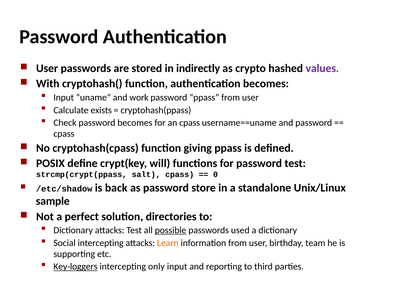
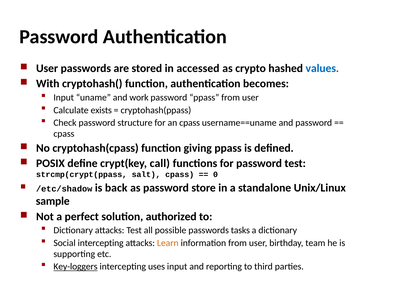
indirectly: indirectly -> accessed
values colour: purple -> blue
password becomes: becomes -> structure
will: will -> call
directories: directories -> authorized
possible underline: present -> none
used: used -> tasks
only: only -> uses
